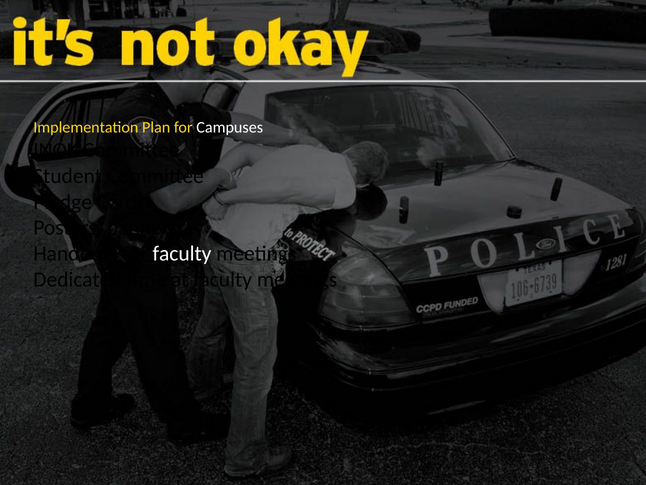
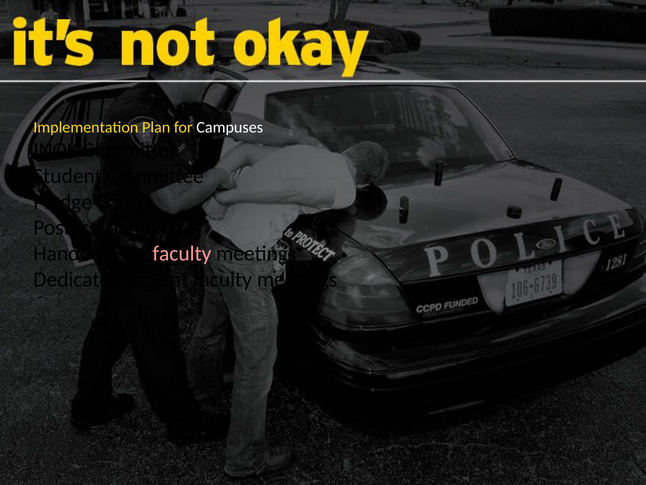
faculty at (182, 253) colour: white -> pink
